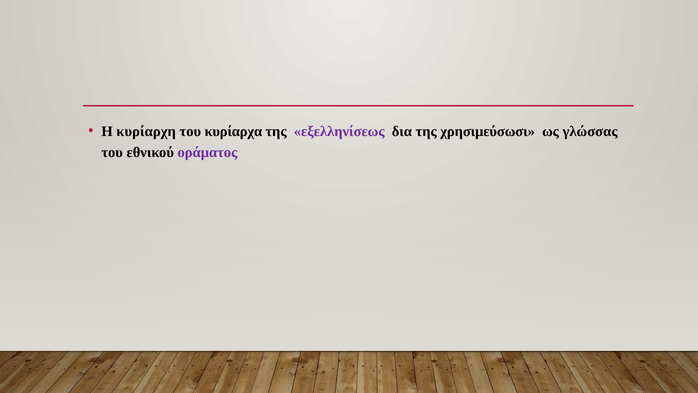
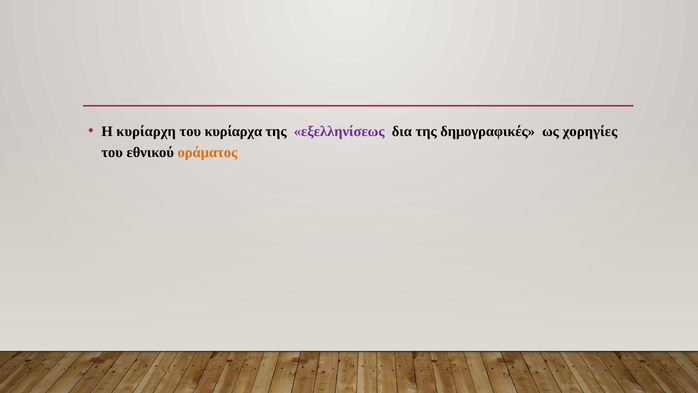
χρησιμεύσωσι: χρησιμεύσωσι -> δημογραφικές
γλώσσας: γλώσσας -> χορηγίες
οράματος colour: purple -> orange
